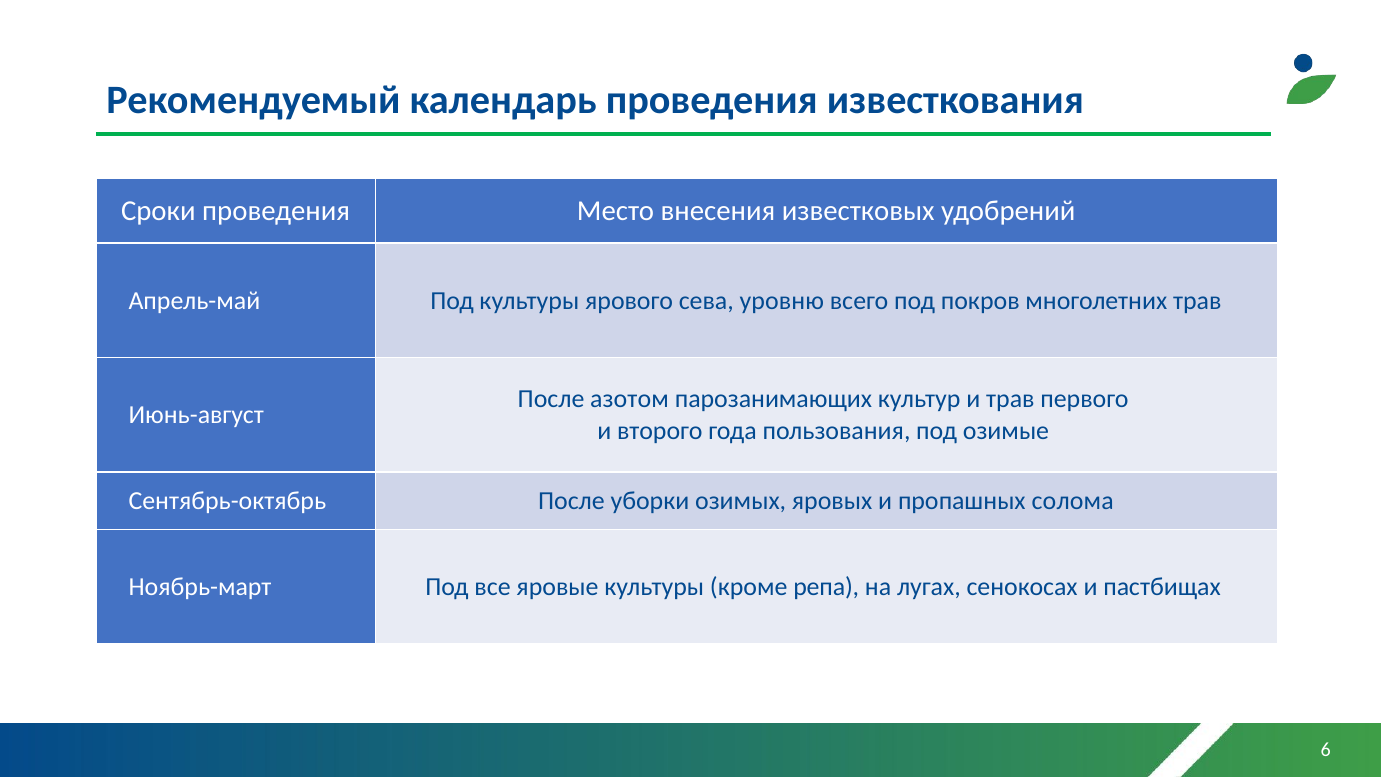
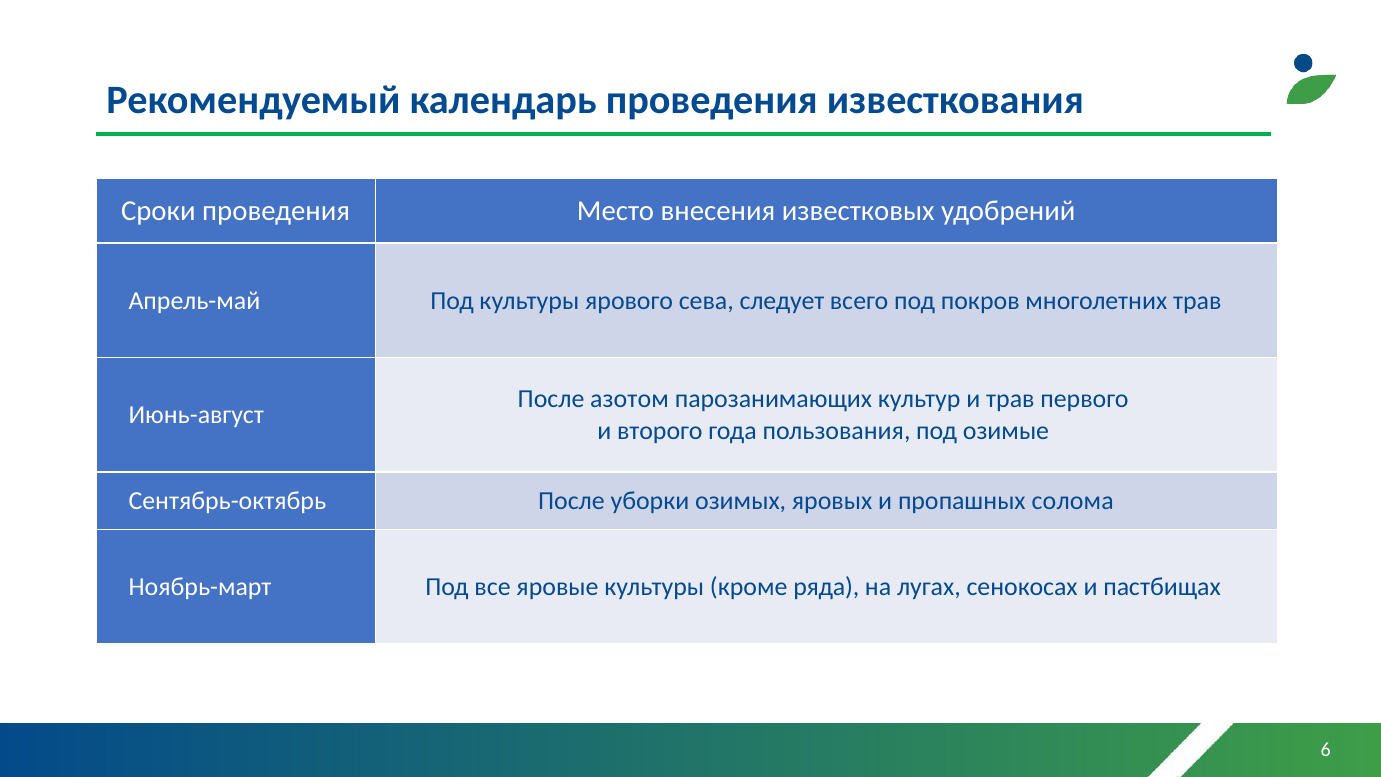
уровню: уровню -> следует
репа: репа -> ряда
